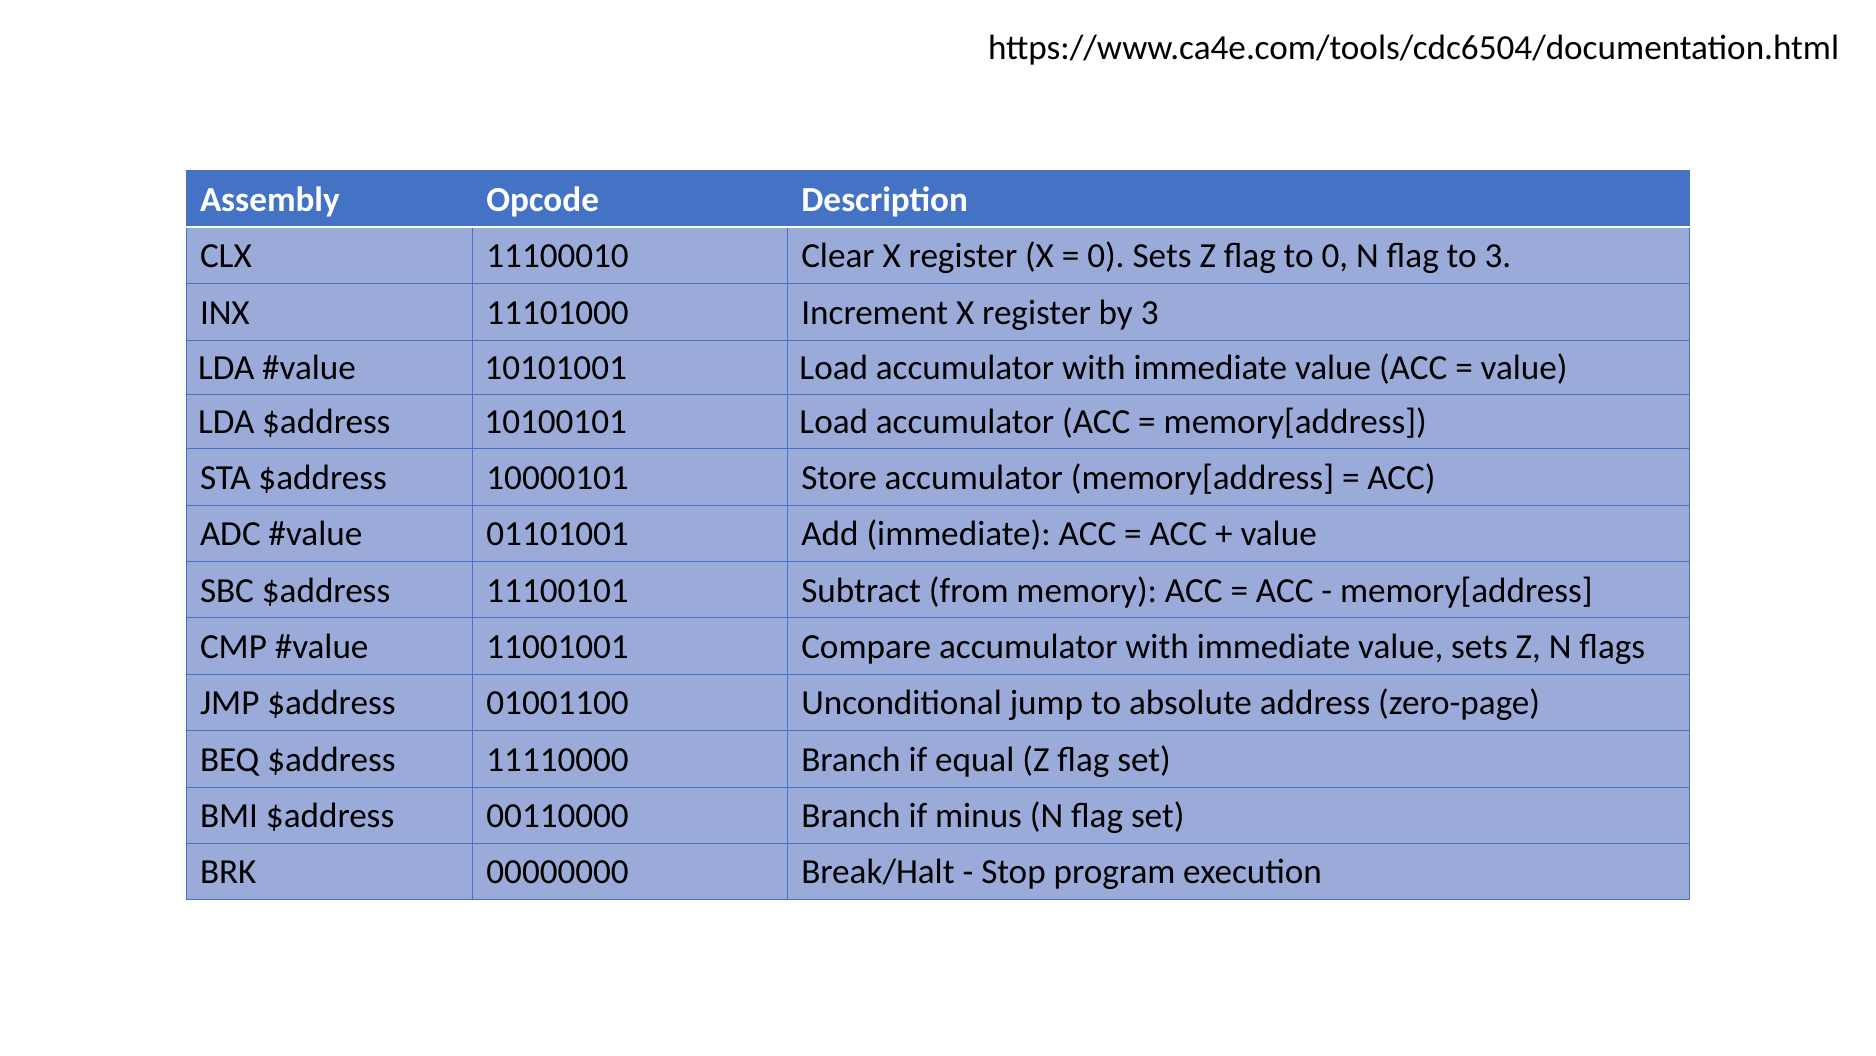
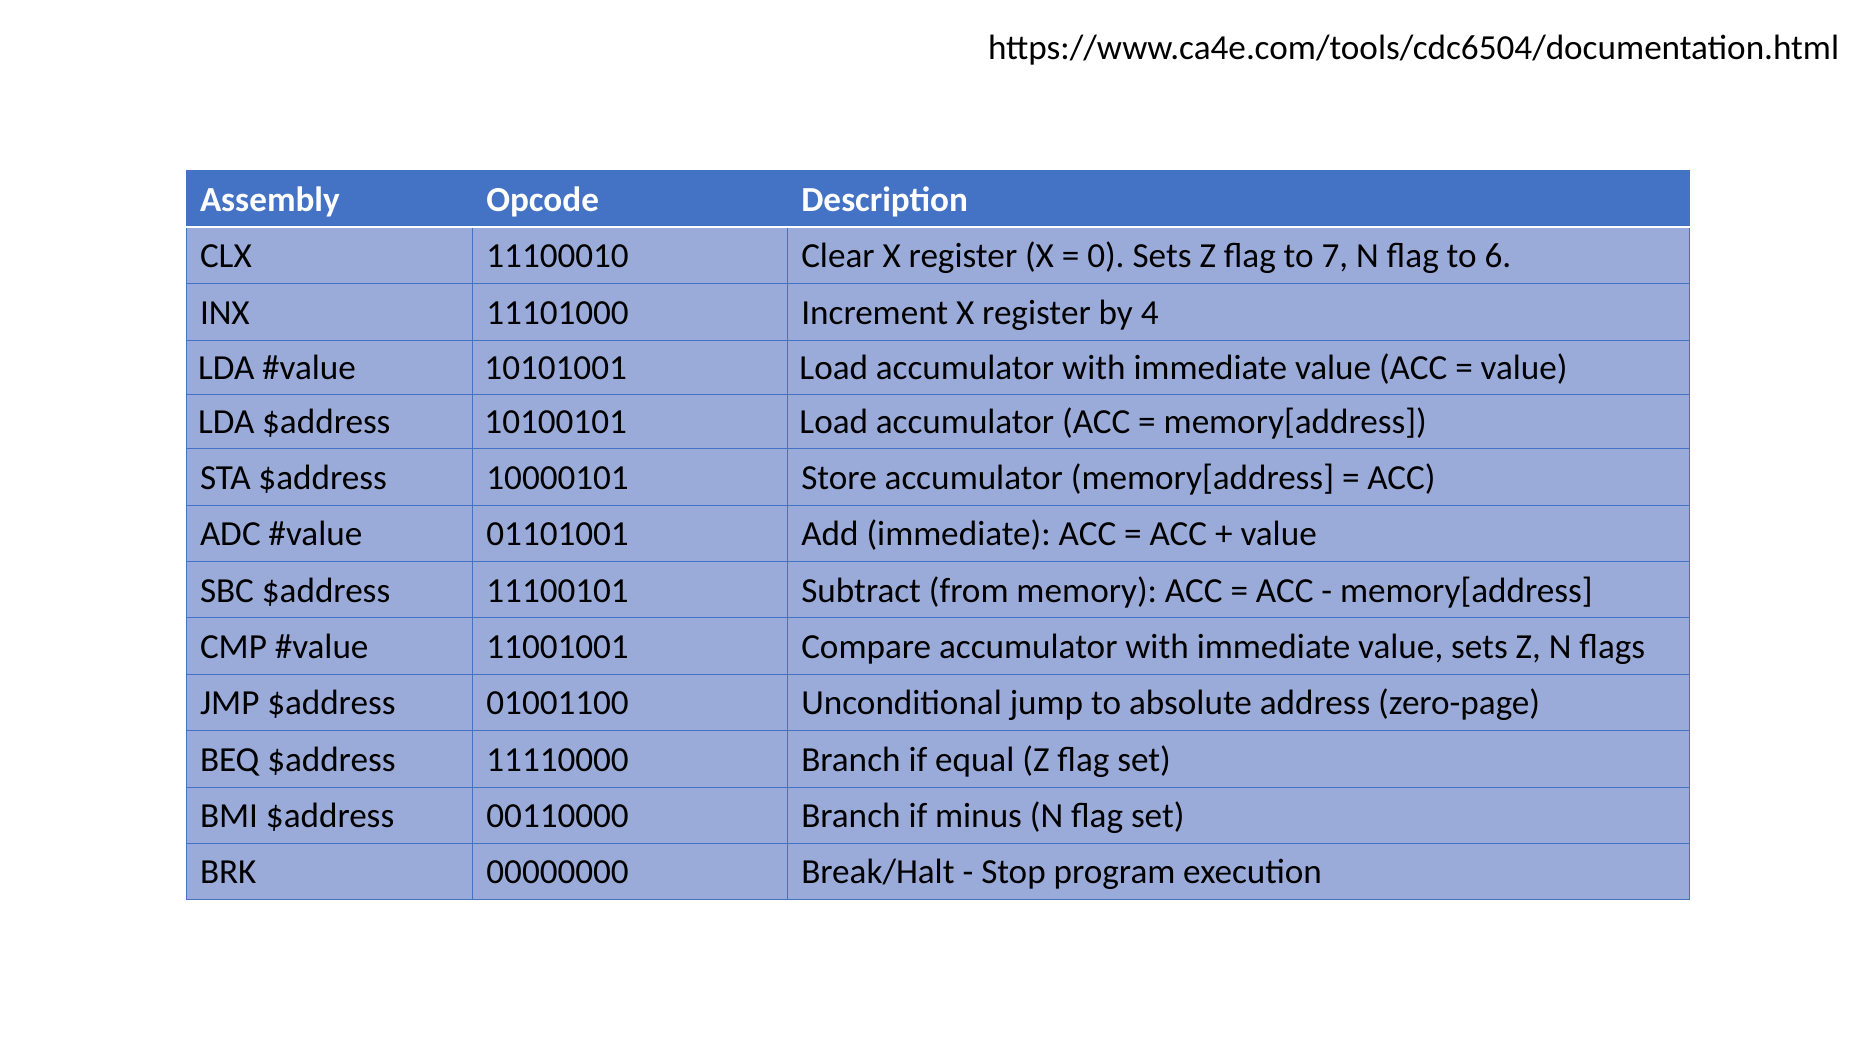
to 0: 0 -> 7
to 3: 3 -> 6
by 3: 3 -> 4
